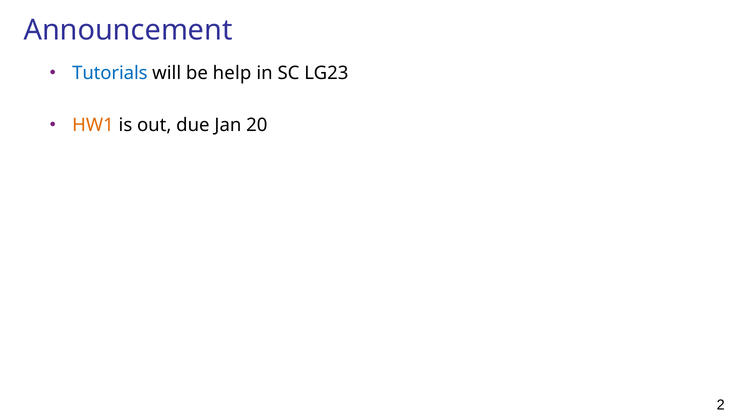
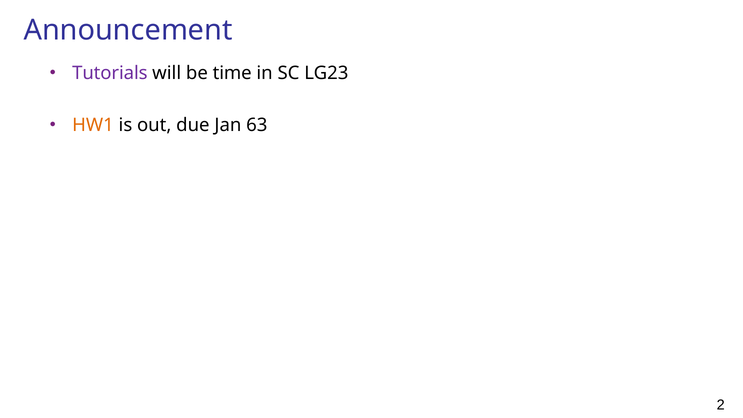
Tutorials colour: blue -> purple
help: help -> time
20: 20 -> 63
